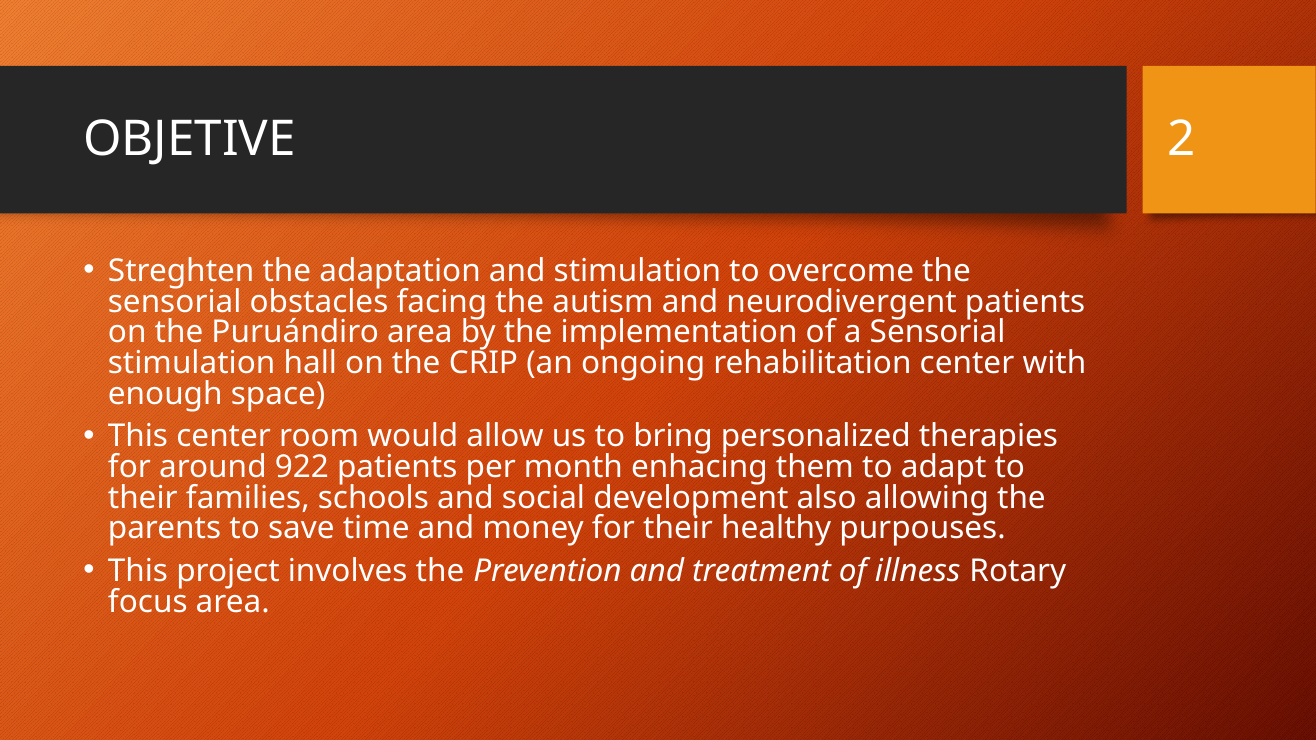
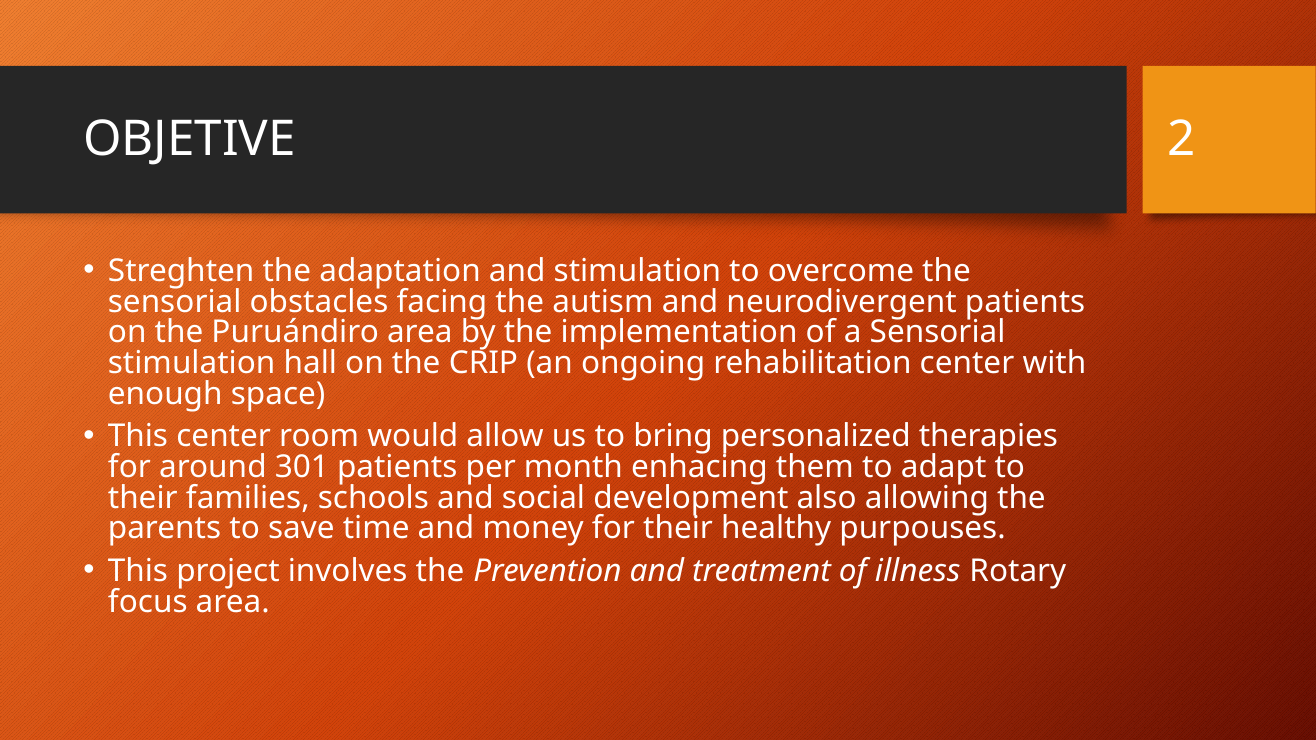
922: 922 -> 301
